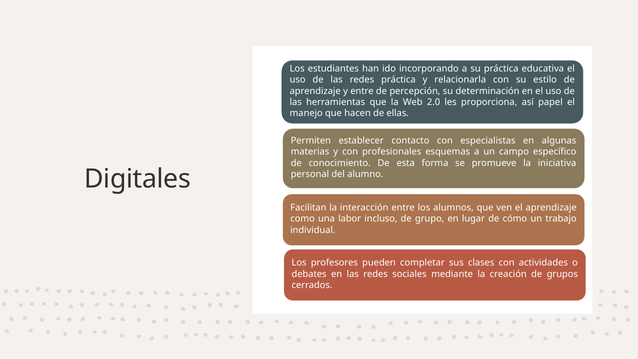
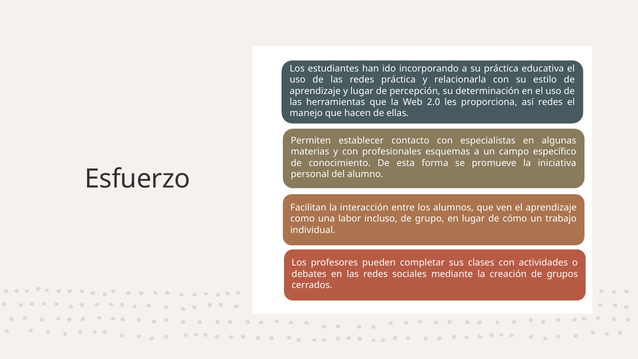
y entre: entre -> lugar
así papel: papel -> redes
Digitales: Digitales -> Esfuerzo
